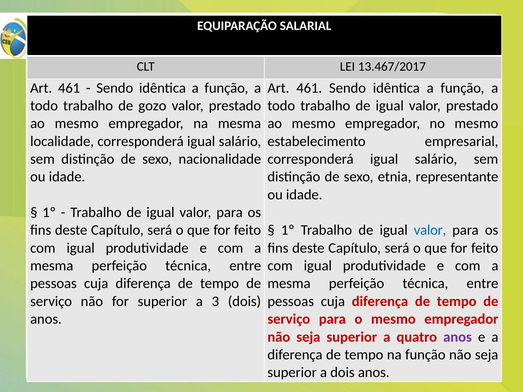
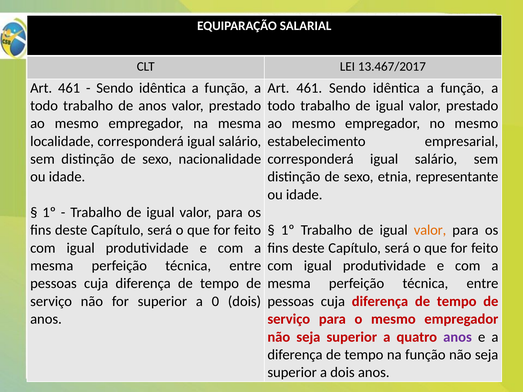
de gozo: gozo -> anos
valor at (430, 230) colour: blue -> orange
3: 3 -> 0
